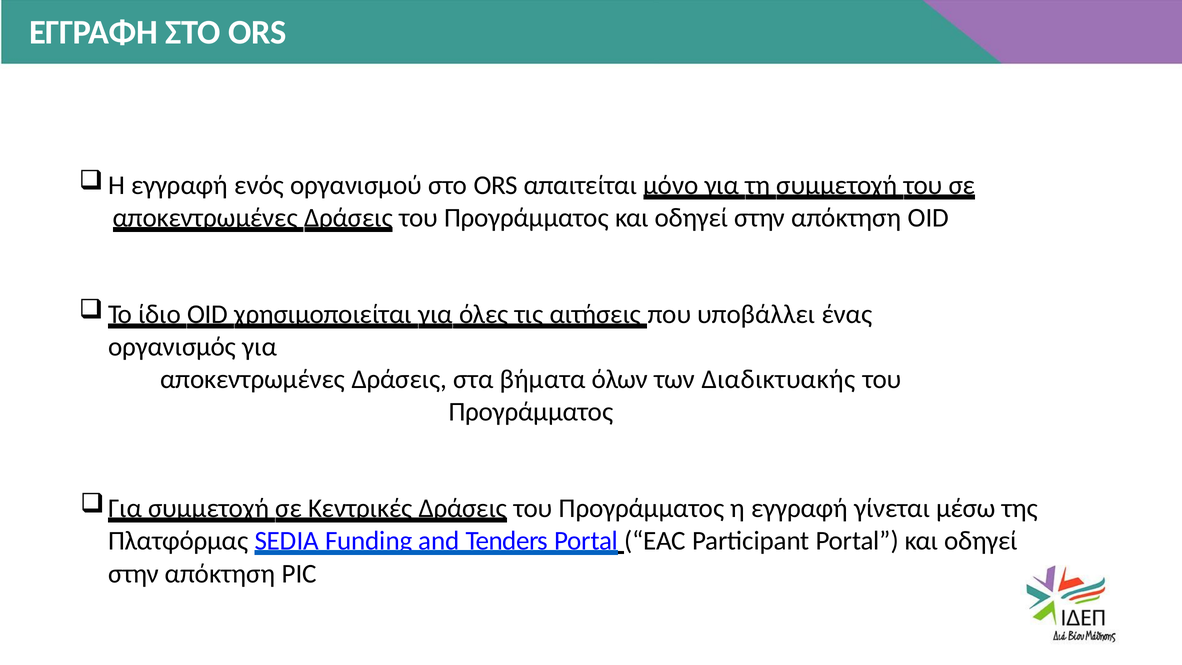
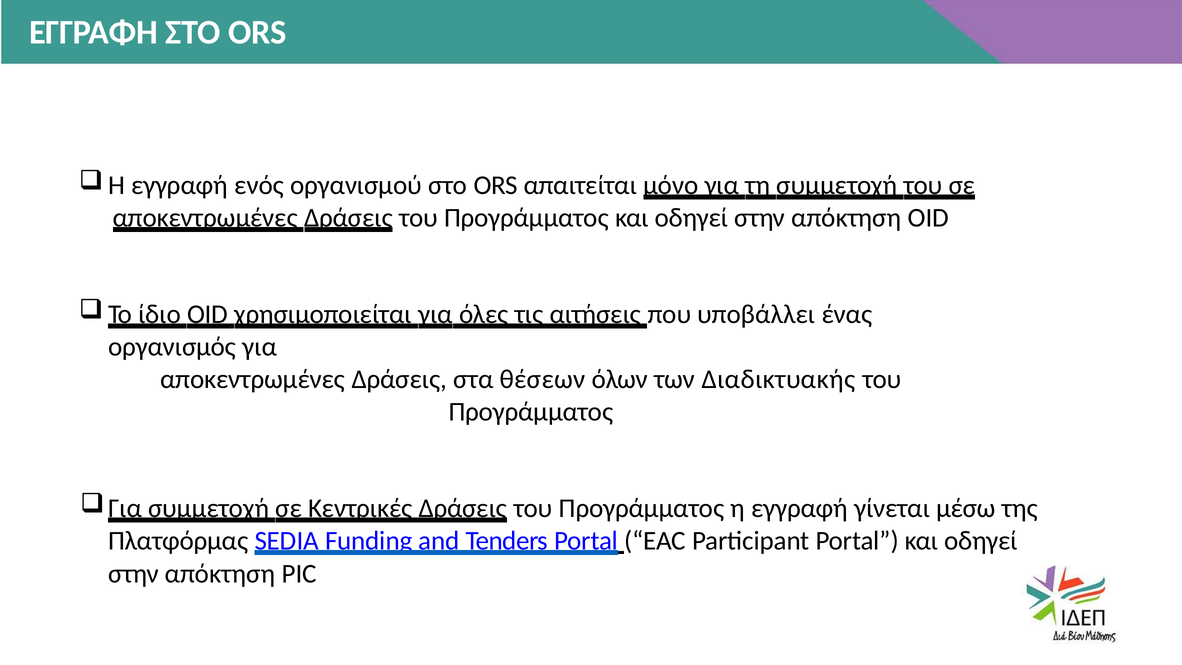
βήματα: βήματα -> θέσεων
